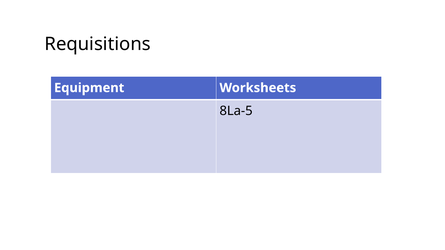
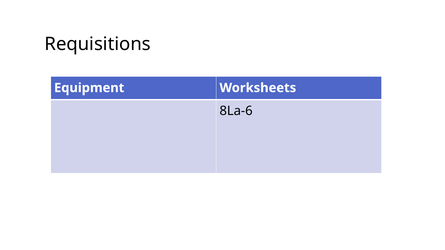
8La-5: 8La-5 -> 8La-6
